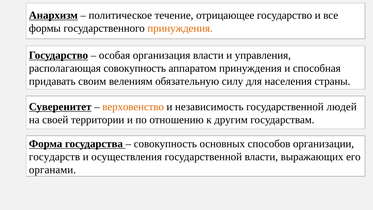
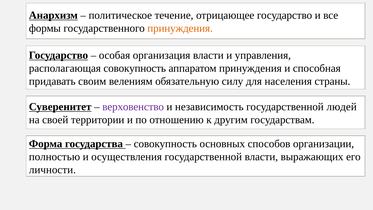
верховенство colour: orange -> purple
государств: государств -> полностью
органами: органами -> личности
